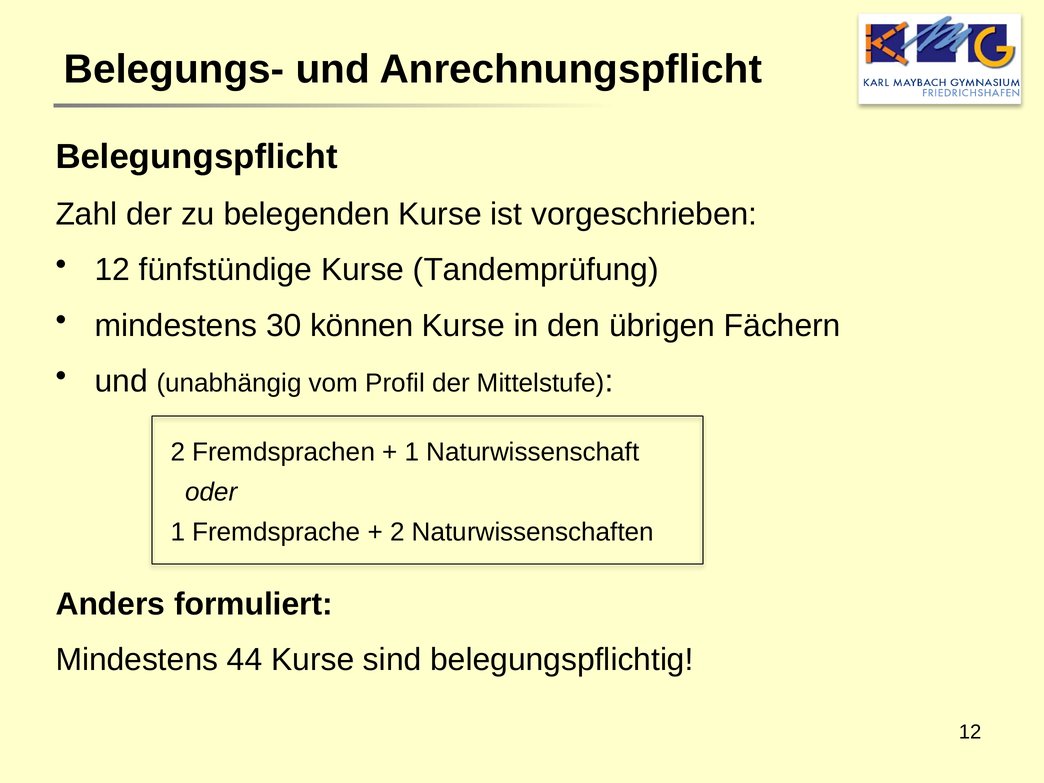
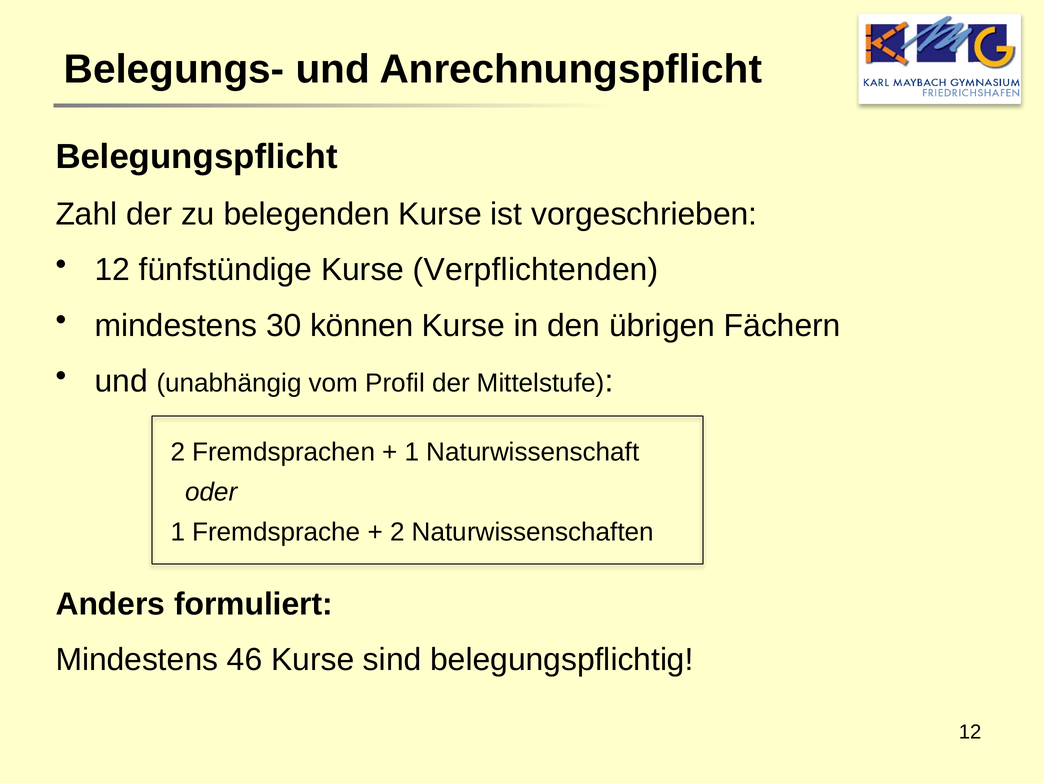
Tandemprüfung: Tandemprüfung -> Verpflichtenden
44: 44 -> 46
